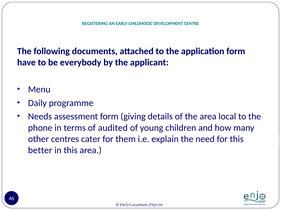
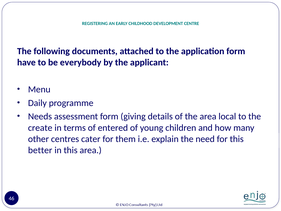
phone: phone -> create
audited: audited -> entered
